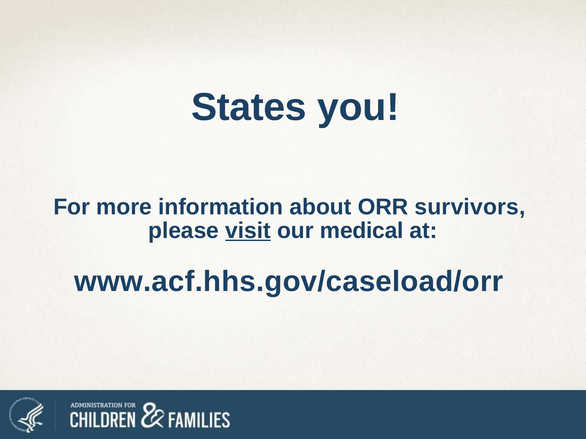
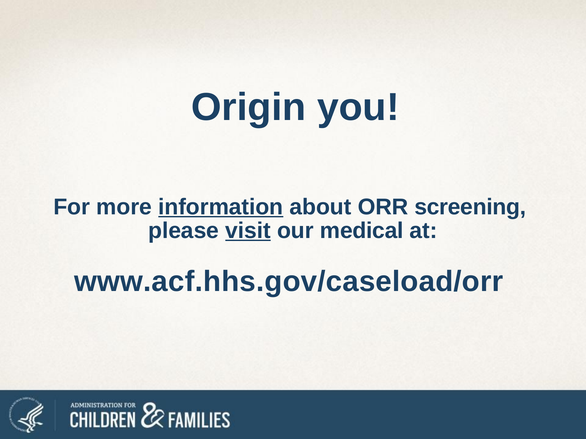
States: States -> Origin
information underline: none -> present
survivors: survivors -> screening
